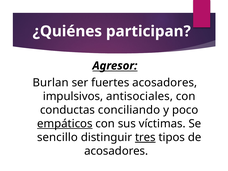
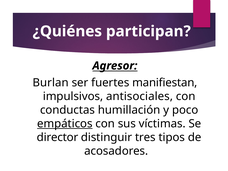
fuertes acosadores: acosadores -> manifiestan
conciliando: conciliando -> humillación
sencillo: sencillo -> director
tres underline: present -> none
